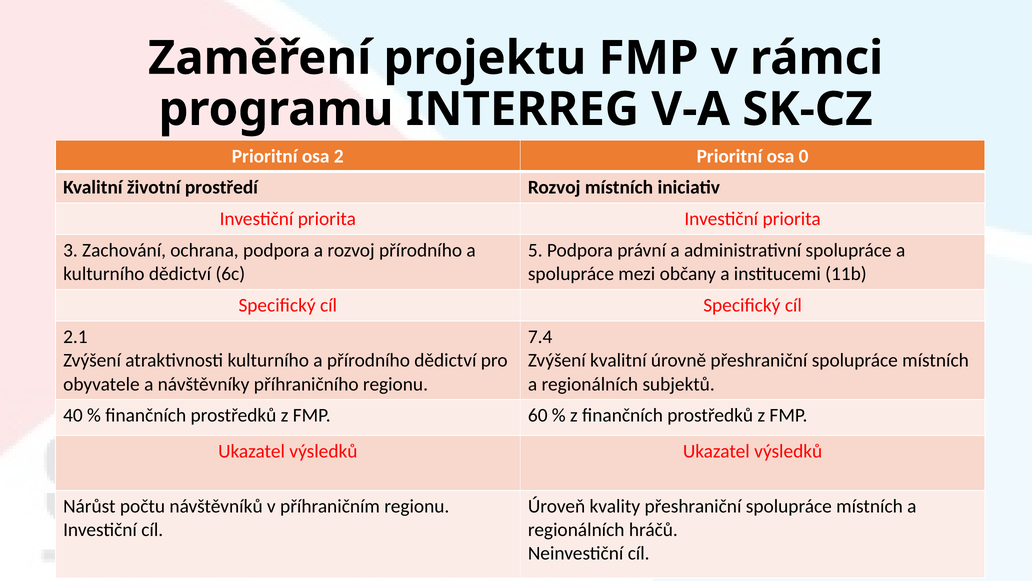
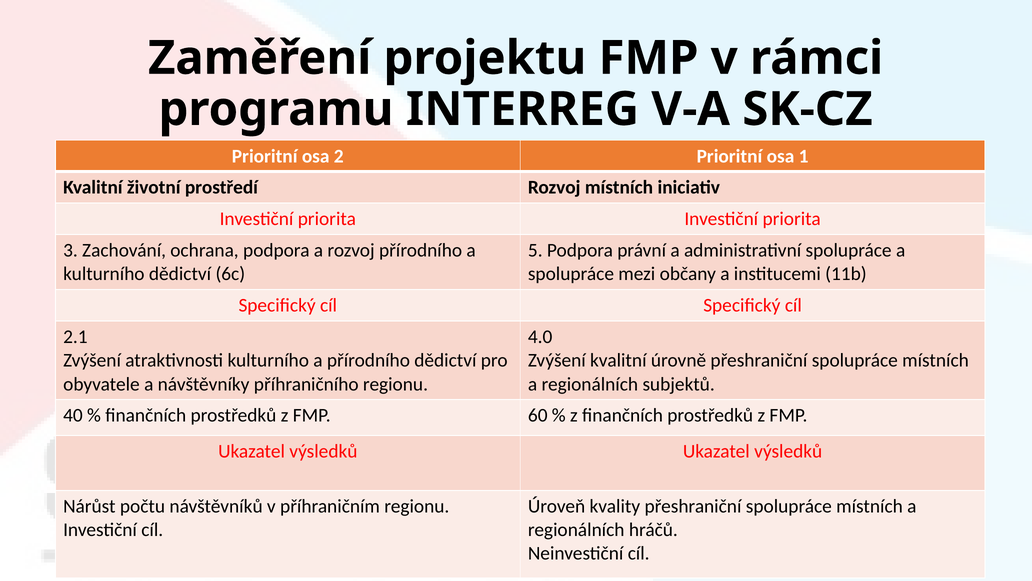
0: 0 -> 1
7.4: 7.4 -> 4.0
